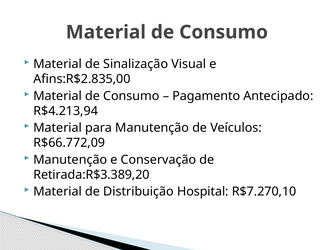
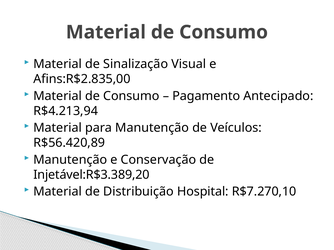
R$66.772,09: R$66.772,09 -> R$56.420,89
Retirada:R$3.389,20: Retirada:R$3.389,20 -> Injetável:R$3.389,20
